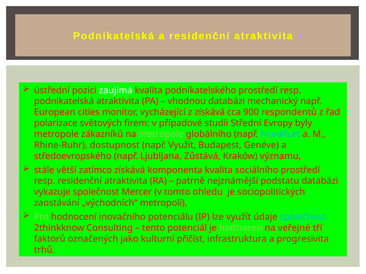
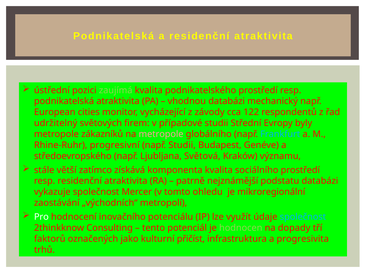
zaujímá colour: white -> light green
z získává: získává -> závody
900: 900 -> 122
polarizace: polarizace -> udržitelný
metropole at (161, 134) colour: light green -> pink
dostupnost: dostupnost -> progresivní
např Využít: Využít -> Studii
Zůstává: Zůstává -> Světová
sociopolitických: sociopolitických -> mikroregionální
Pro colour: light green -> white
veřejné: veřejné -> dopady
